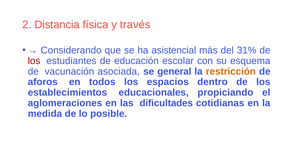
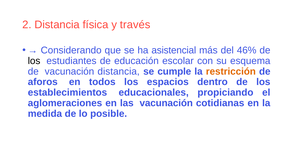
31%: 31% -> 46%
los at (34, 61) colour: red -> black
vacunación asociada: asociada -> distancia
general: general -> cumple
las dificultades: dificultades -> vacunación
